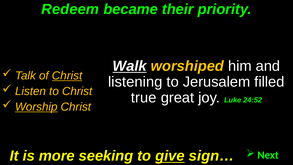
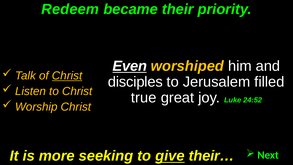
Walk: Walk -> Even
listening: listening -> disciples
Worship underline: present -> none
sign…: sign… -> their…
